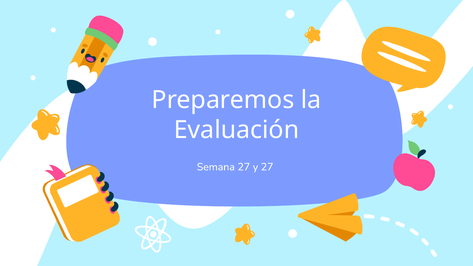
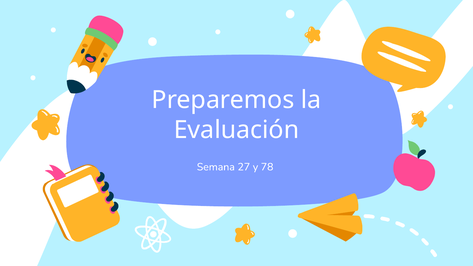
y 27: 27 -> 78
